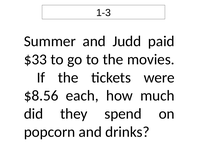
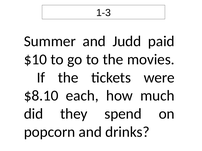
$33: $33 -> $10
$8.56: $8.56 -> $8.10
